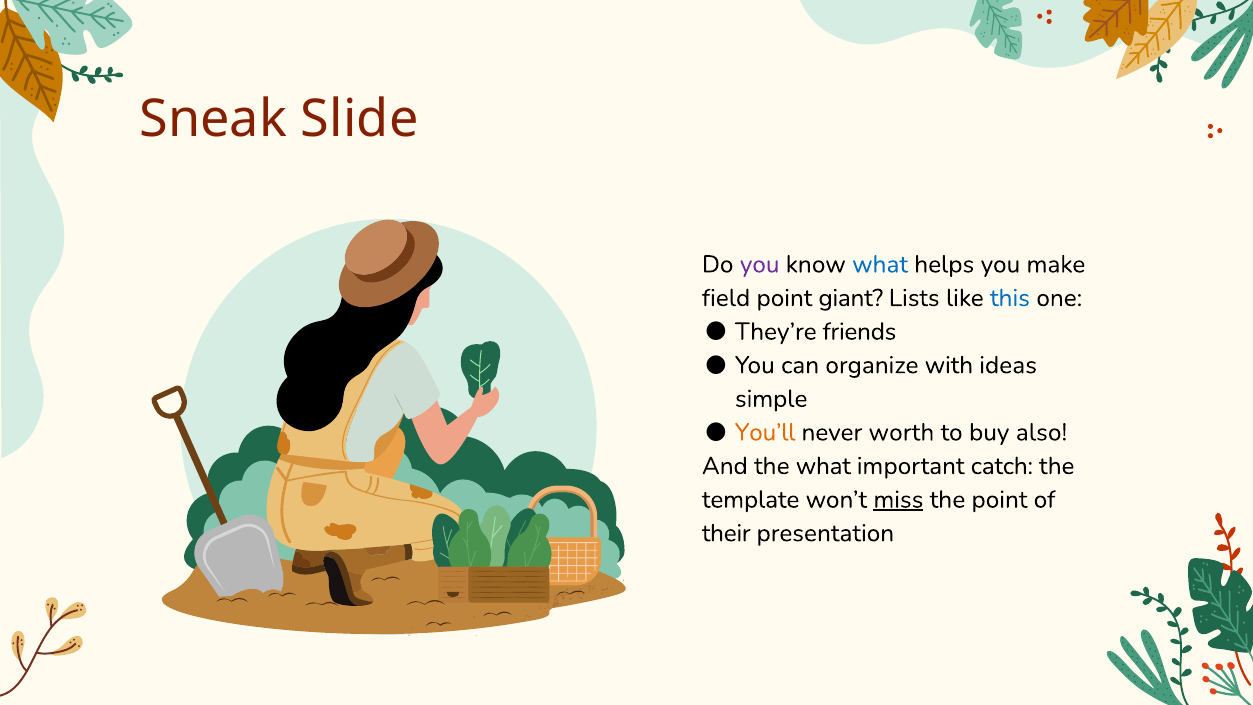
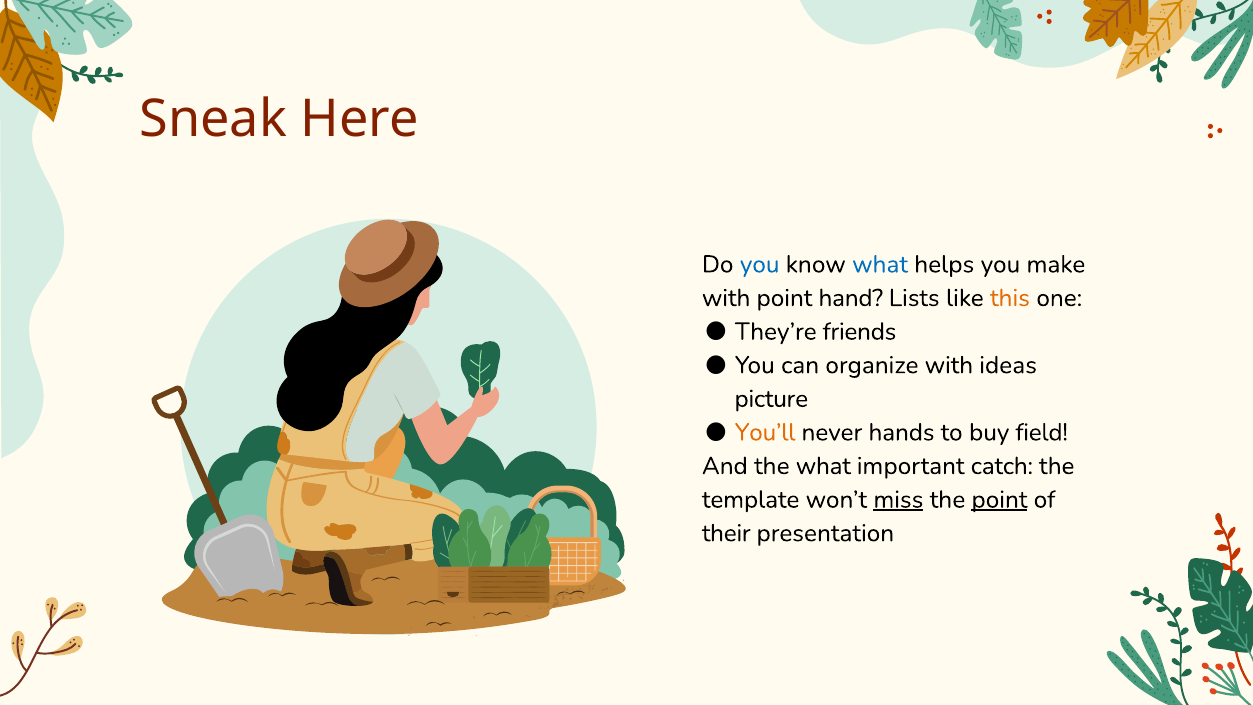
Slide: Slide -> Here
you at (760, 264) colour: purple -> blue
field at (726, 298): field -> with
giant: giant -> hand
this colour: blue -> orange
simple: simple -> picture
worth: worth -> hands
also: also -> field
point at (999, 499) underline: none -> present
